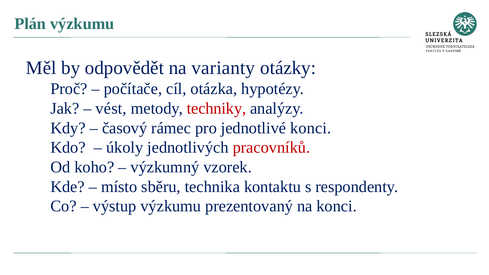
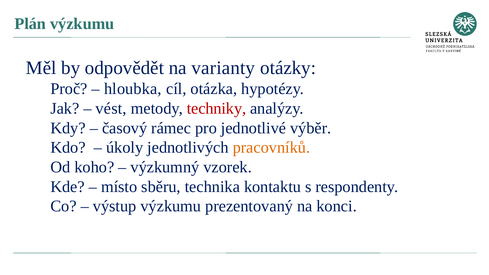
počítače: počítače -> hloubka
jednotlivé konci: konci -> výběr
pracovníků colour: red -> orange
